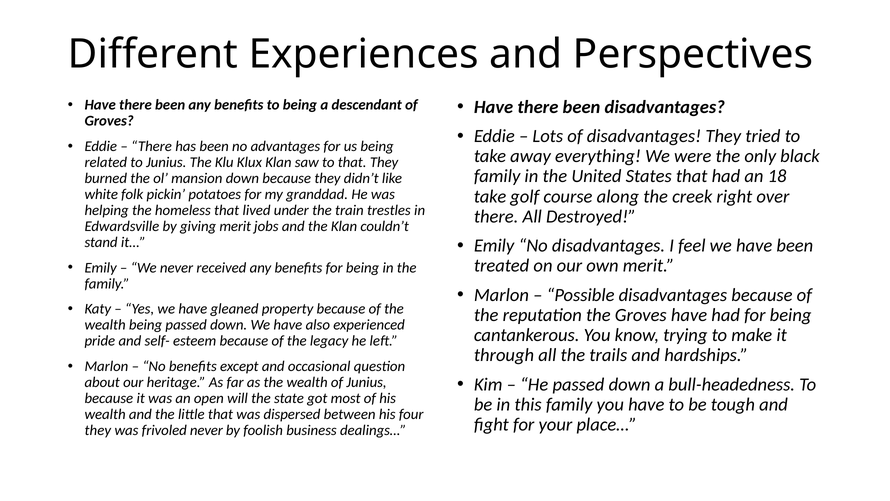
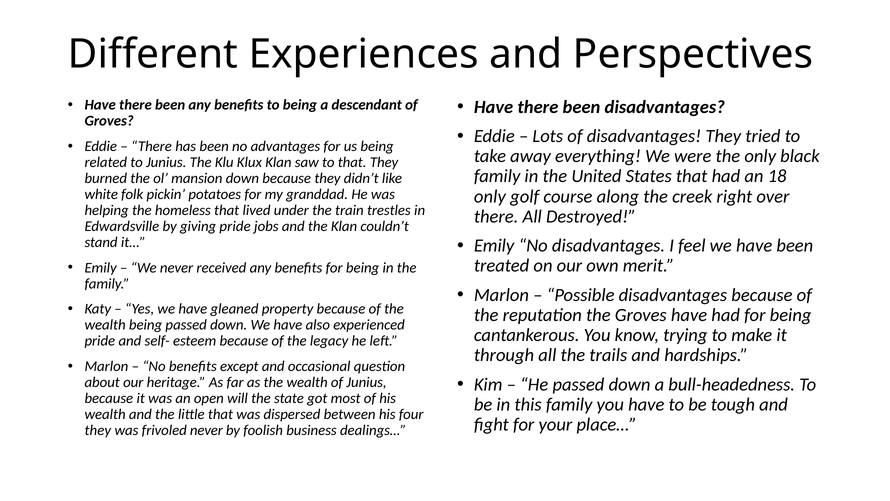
take at (490, 196): take -> only
giving merit: merit -> pride
